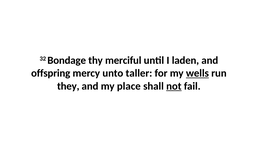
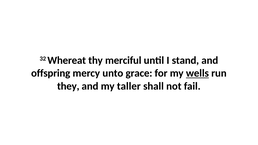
Bondage: Bondage -> Whereat
laden: laden -> stand
taller: taller -> grace
place: place -> taller
not underline: present -> none
